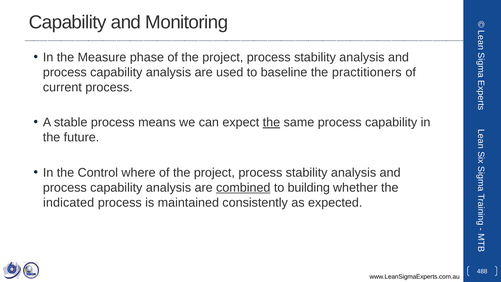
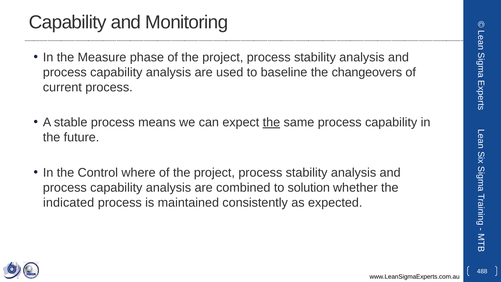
practitioners: practitioners -> changeovers
combined underline: present -> none
building: building -> solution
